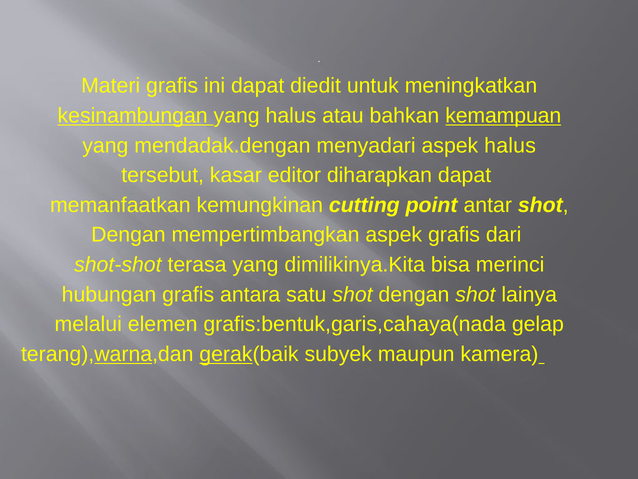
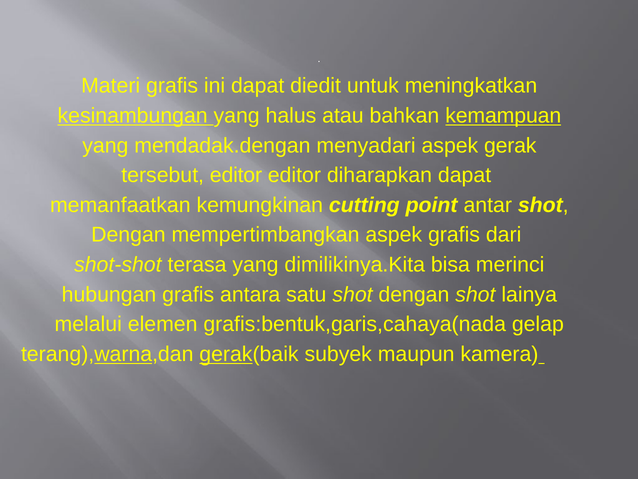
aspek halus: halus -> gerak
tersebut kasar: kasar -> editor
